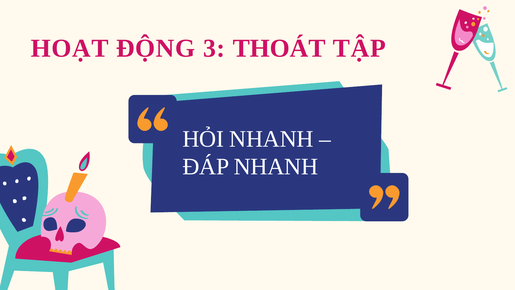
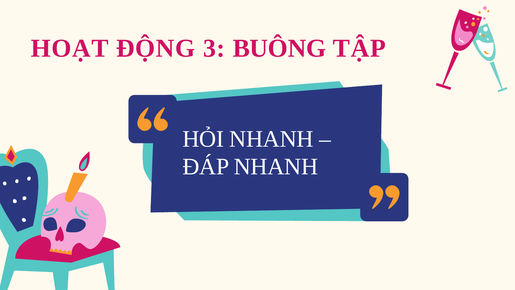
THOÁT: THOÁT -> BUÔNG
